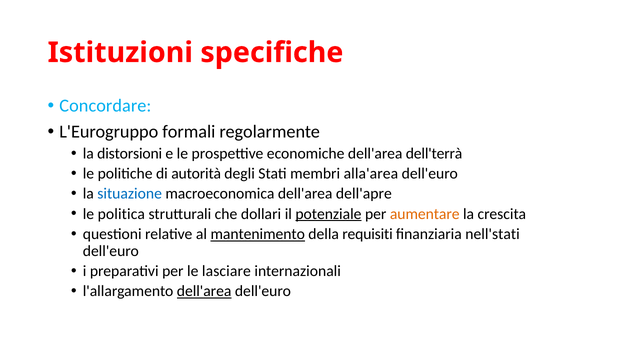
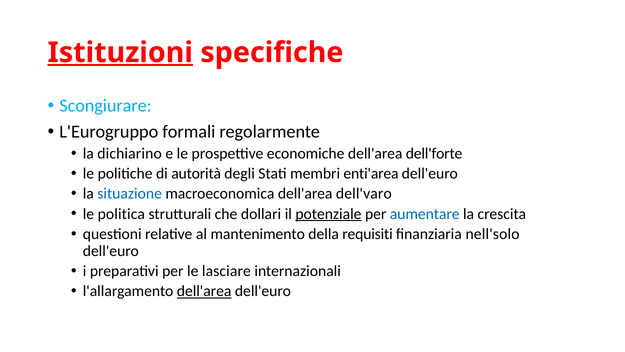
Istituzioni underline: none -> present
Concordare: Concordare -> Scongiurare
distorsioni: distorsioni -> dichiarino
dell'terrà: dell'terrà -> dell'forte
alla'area: alla'area -> enti'area
dell'apre: dell'apre -> dell'varo
aumentare colour: orange -> blue
mantenimento underline: present -> none
nell'stati: nell'stati -> nell'solo
